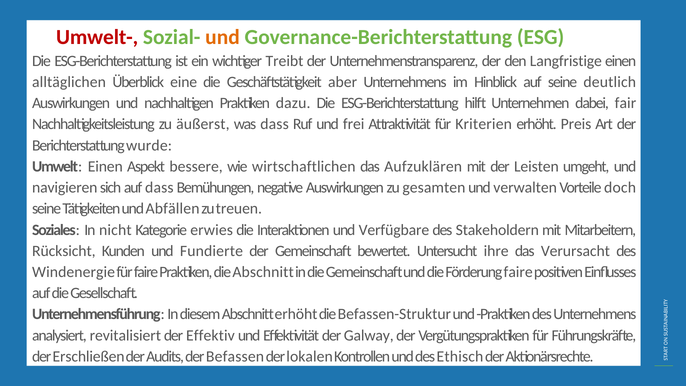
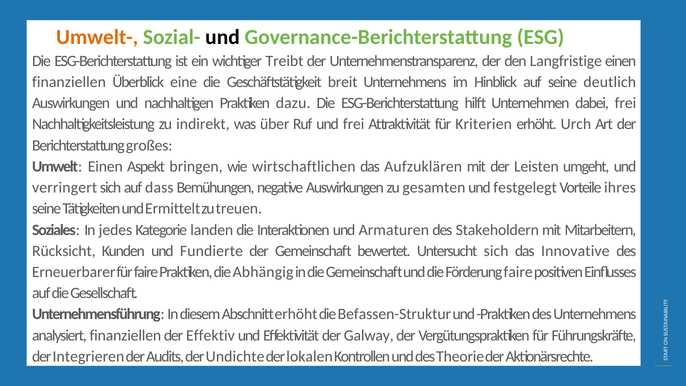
Umwelt- colour: red -> orange
und at (223, 37) colour: orange -> black
alltäglichen at (69, 82): alltäglichen -> finanziellen
aber: aber -> breit
dabei fair: fair -> frei
äußerst: äußerst -> indirekt
was dass: dass -> über
Preis: Preis -> Urch
wurde: wurde -> großes
bessere: bessere -> bringen
navigieren: navigieren -> verringert
verwalten: verwalten -> festgelegt
doch: doch -> ihres
Abfällen: Abfällen -> Ermittelt
nicht: nicht -> jedes
erwies: erwies -> landen
Verfügbare: Verfügbare -> Armaturen
Untersucht ihre: ihre -> sich
Verursacht: Verursacht -> Innovative
Windenergie: Windenergie -> Erneuerbarer
die Abschnitt: Abschnitt -> Abhängig
analysiert revitalisiert: revitalisiert -> finanziellen
Erschließen: Erschließen -> Integrieren
Befassen: Befassen -> Undichte
Ethisch: Ethisch -> Theorie
